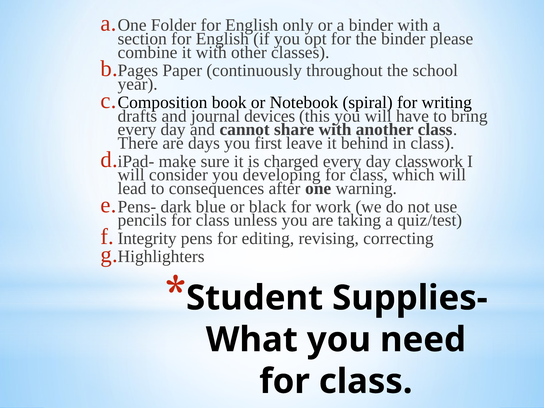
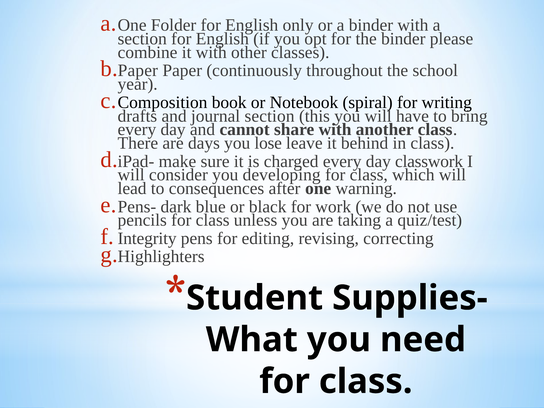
Pages at (138, 71): Pages -> Paper
journal devices: devices -> section
first: first -> lose
